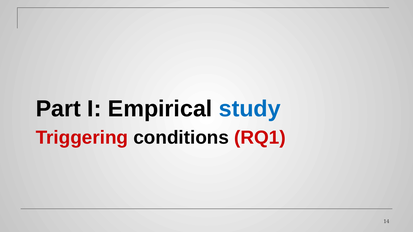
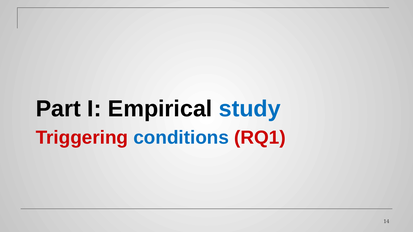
conditions colour: black -> blue
